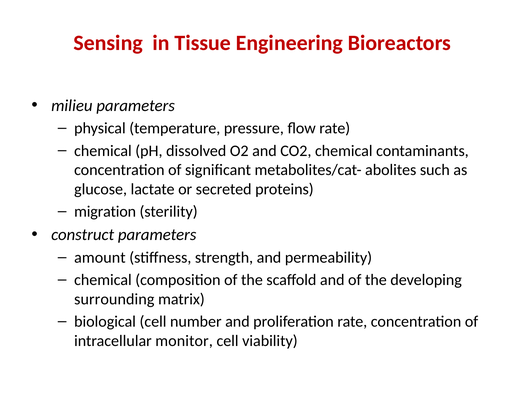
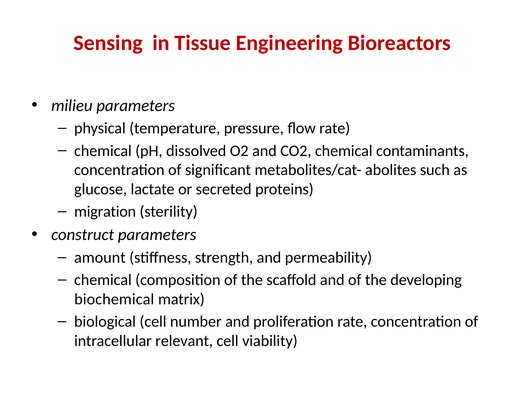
surrounding: surrounding -> biochemical
monitor: monitor -> relevant
